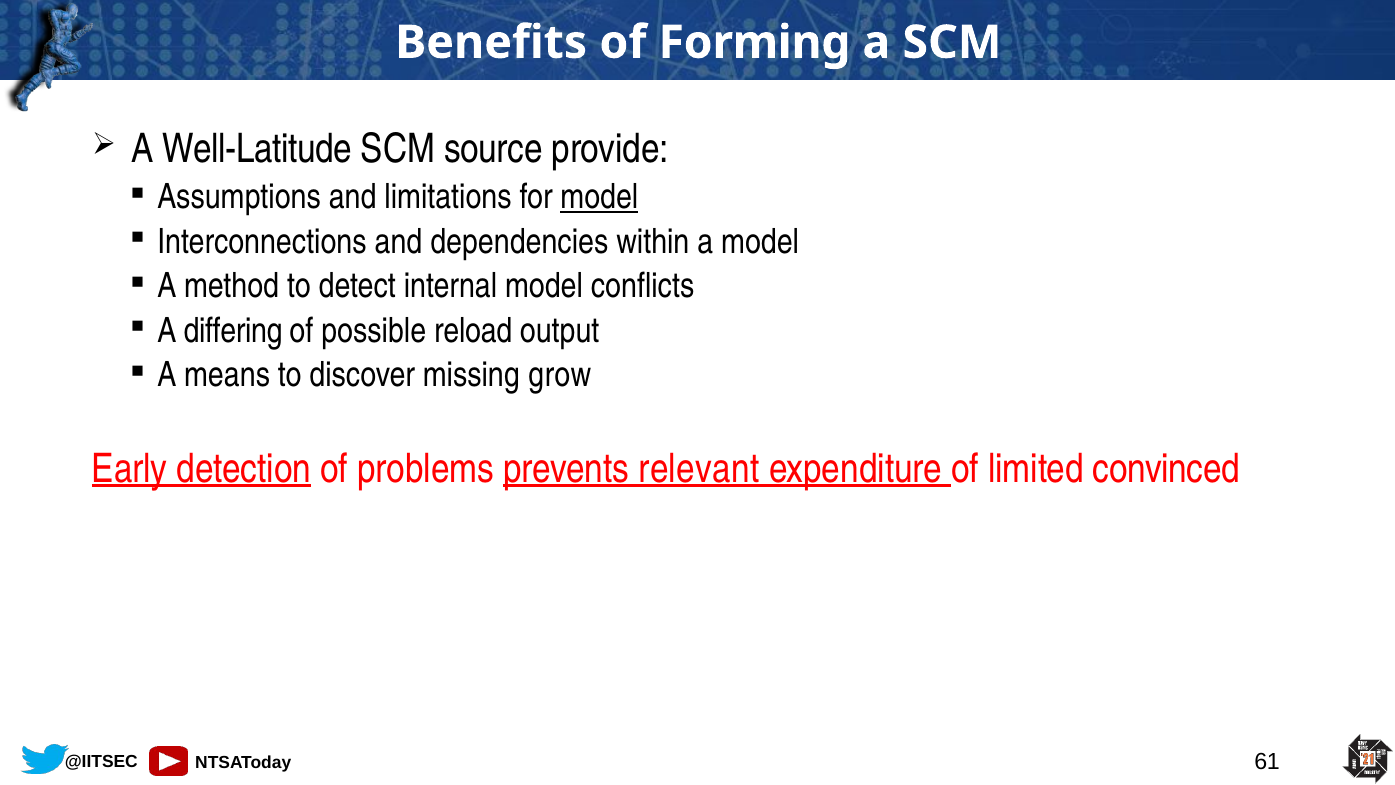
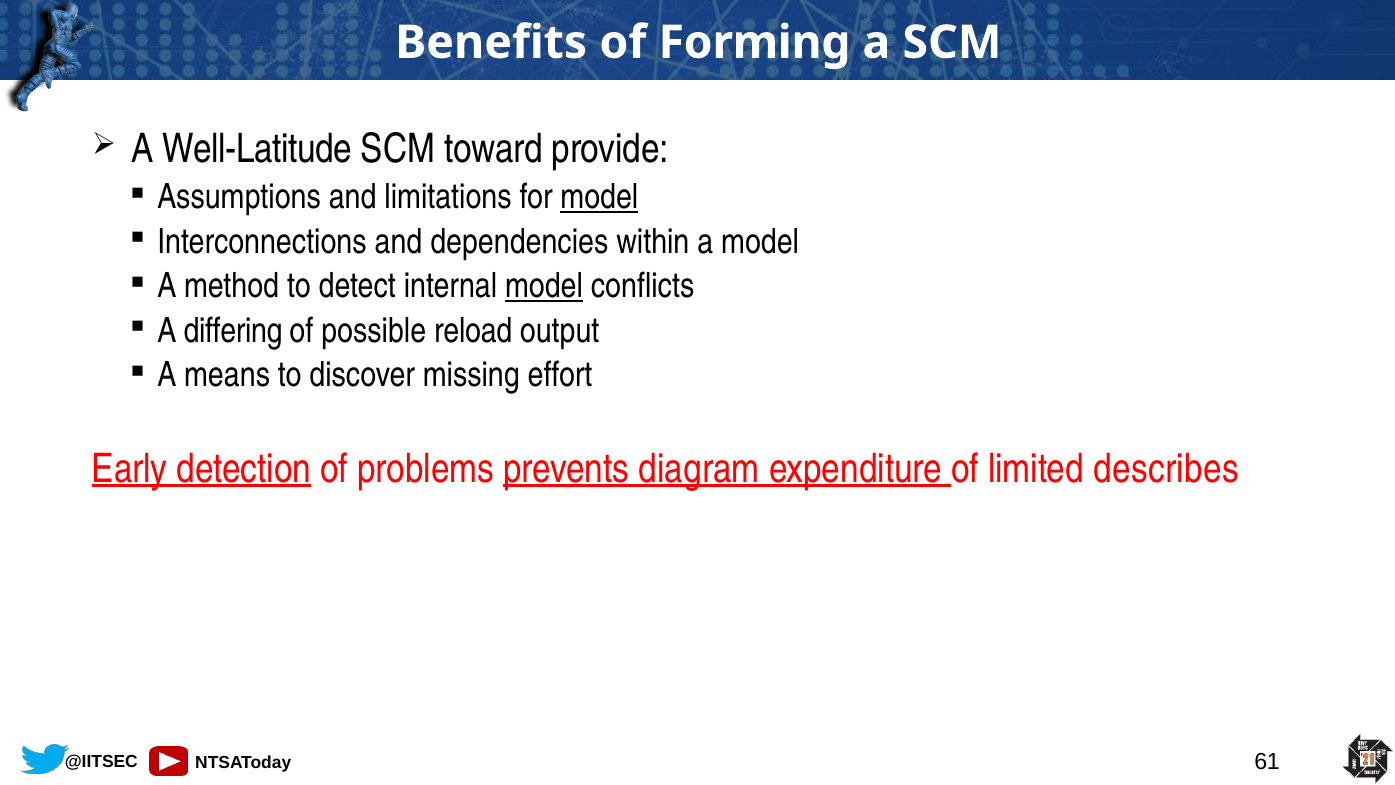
source: source -> toward
model at (544, 286) underline: none -> present
grow: grow -> effort
relevant: relevant -> diagram
convinced: convinced -> describes
